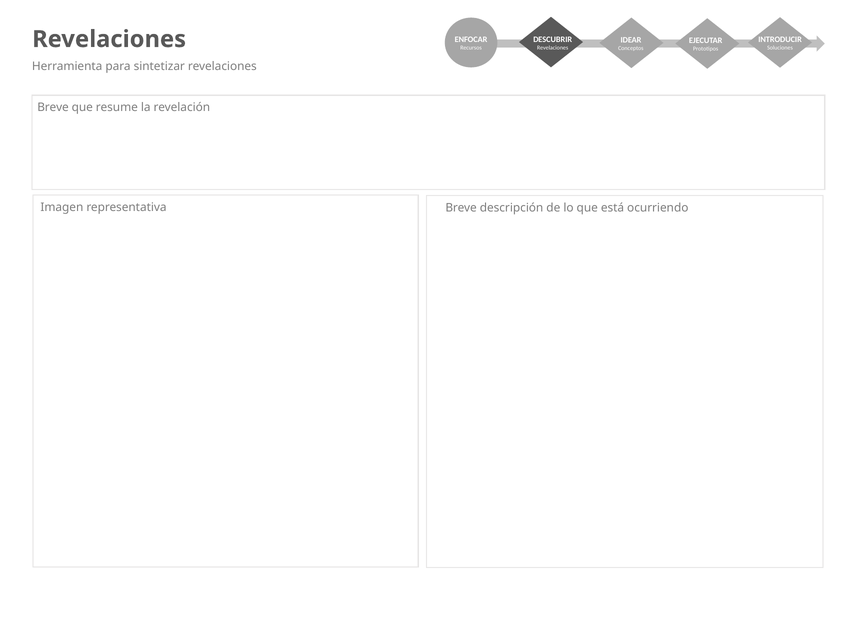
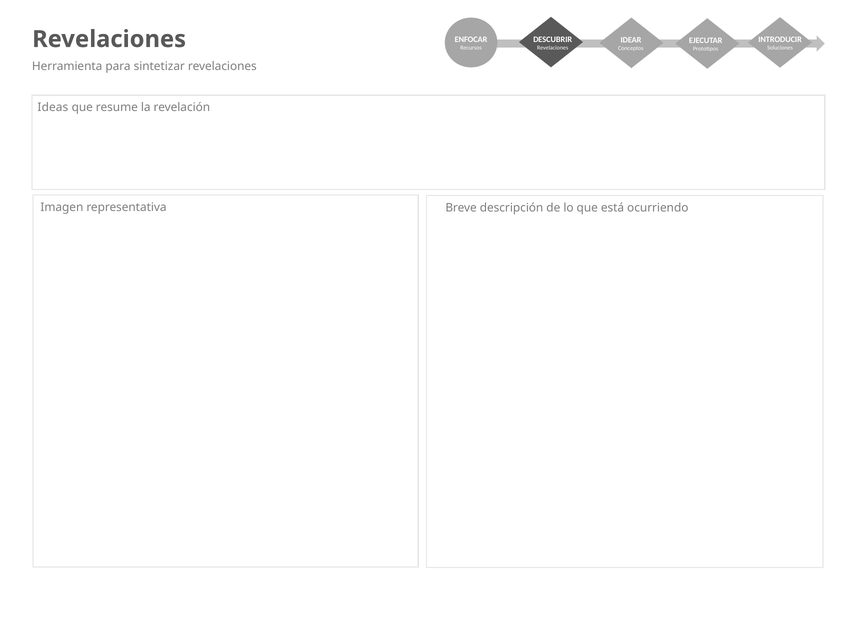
Breve at (53, 107): Breve -> Ideas
